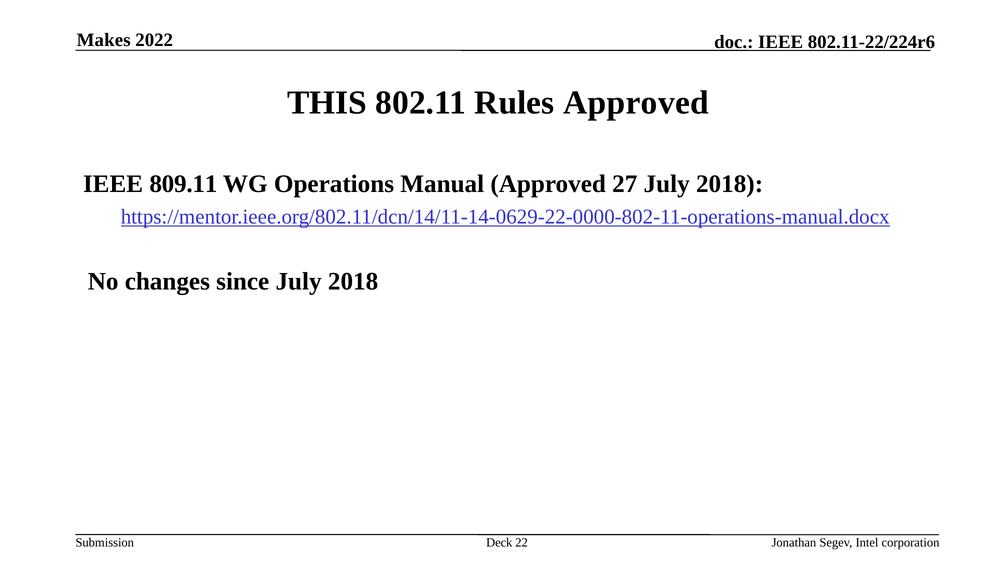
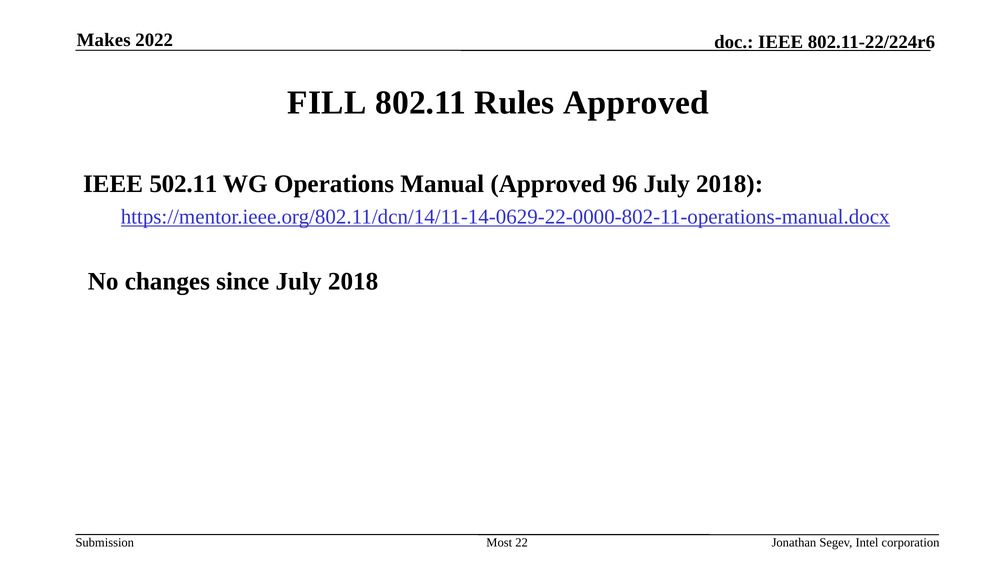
THIS: THIS -> FILL
809.11: 809.11 -> 502.11
27: 27 -> 96
Deck: Deck -> Most
